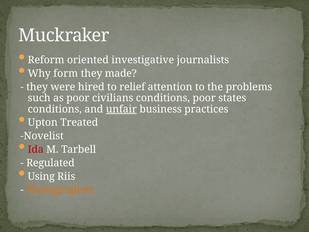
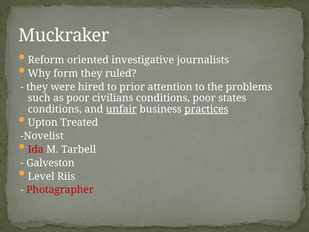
made: made -> ruled
relief: relief -> prior
practices underline: none -> present
Regulated: Regulated -> Galveston
Using: Using -> Level
Photagrapher colour: orange -> red
